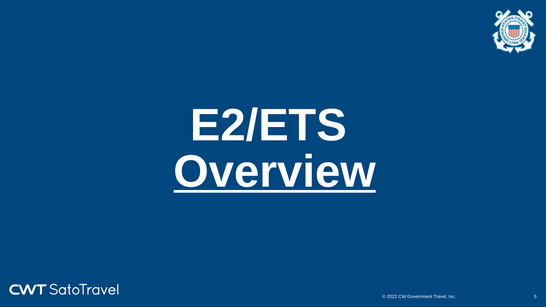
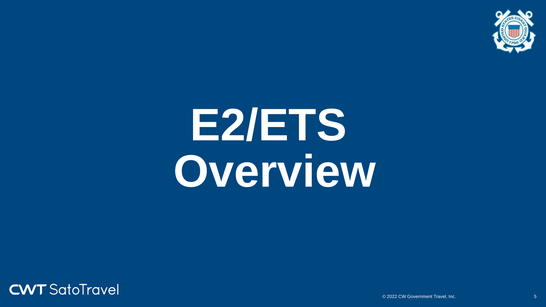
Overview underline: present -> none
